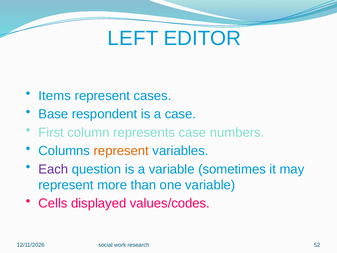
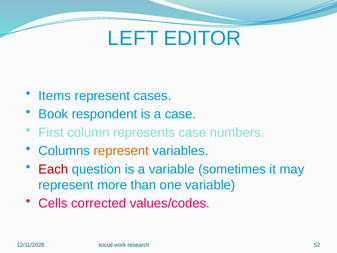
Base: Base -> Book
Each colour: purple -> red
displayed: displayed -> corrected
